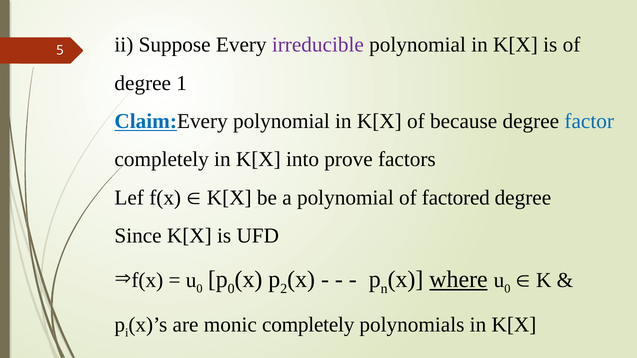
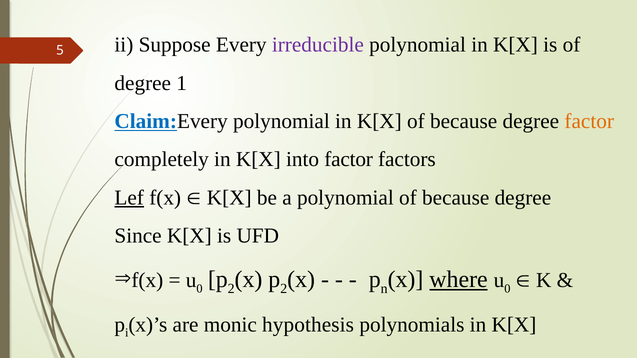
factor at (589, 121) colour: blue -> orange
into prove: prove -> factor
Lef underline: none -> present
polynomial of factored: factored -> because
0 at (231, 289): 0 -> 2
monic completely: completely -> hypothesis
